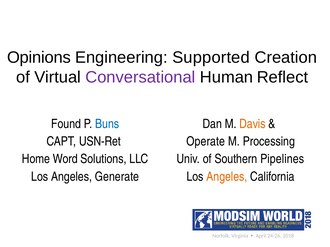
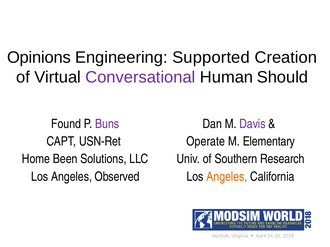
Reflect: Reflect -> Should
Buns colour: blue -> purple
Davis colour: orange -> purple
Processing: Processing -> Elementary
Word: Word -> Been
Pipelines: Pipelines -> Research
Generate: Generate -> Observed
